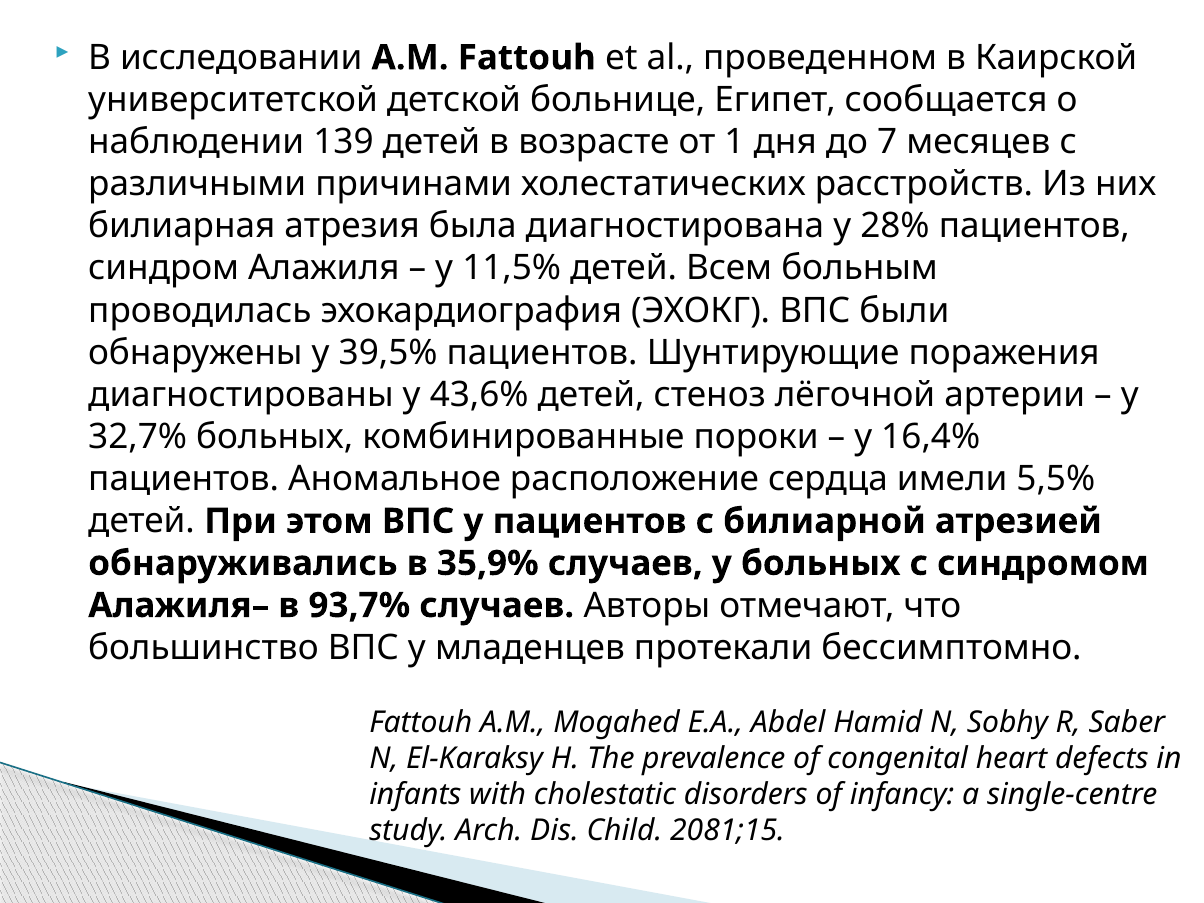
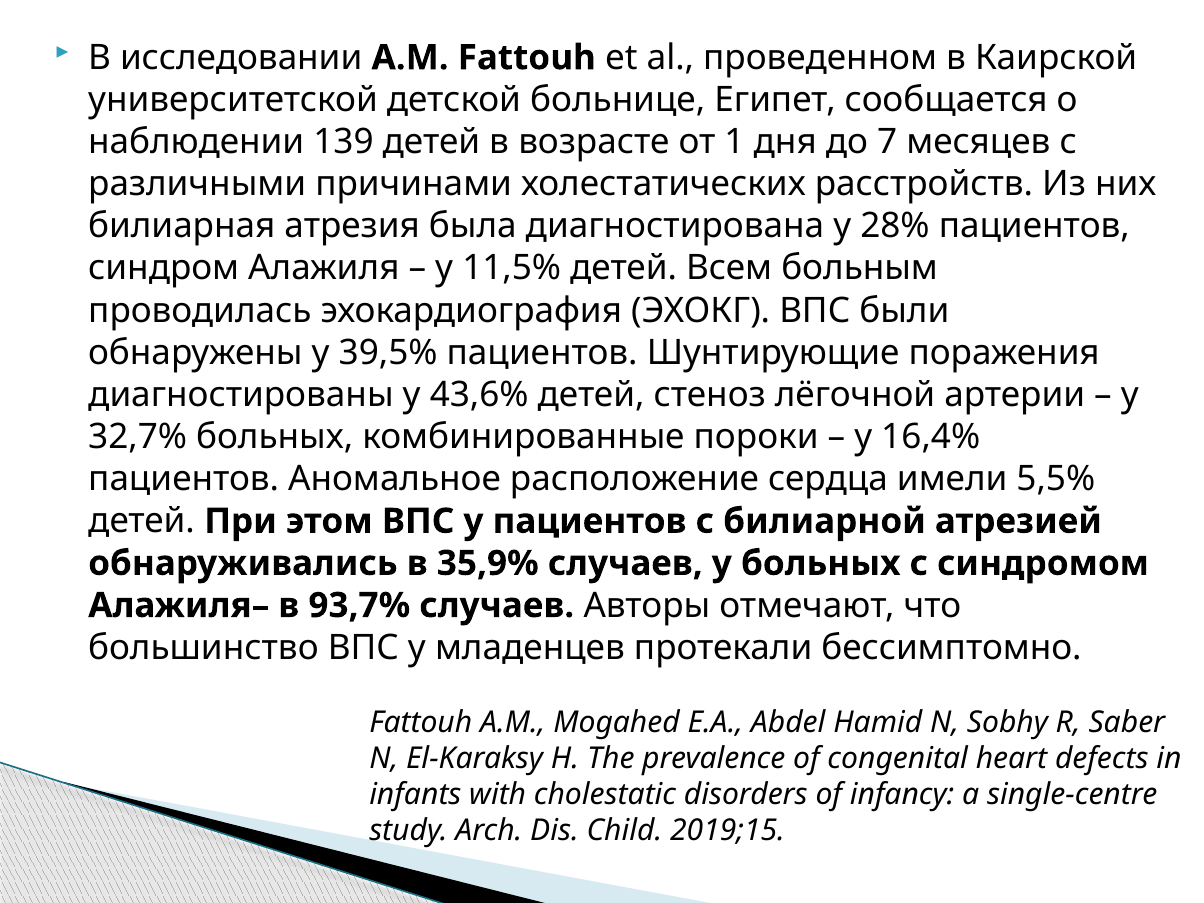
2081;15: 2081;15 -> 2019;15
